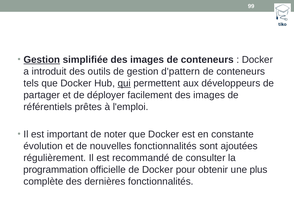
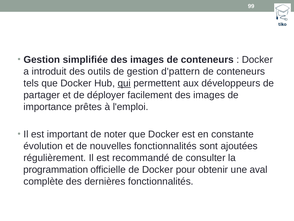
Gestion at (42, 59) underline: present -> none
référentiels: référentiels -> importance
plus: plus -> aval
